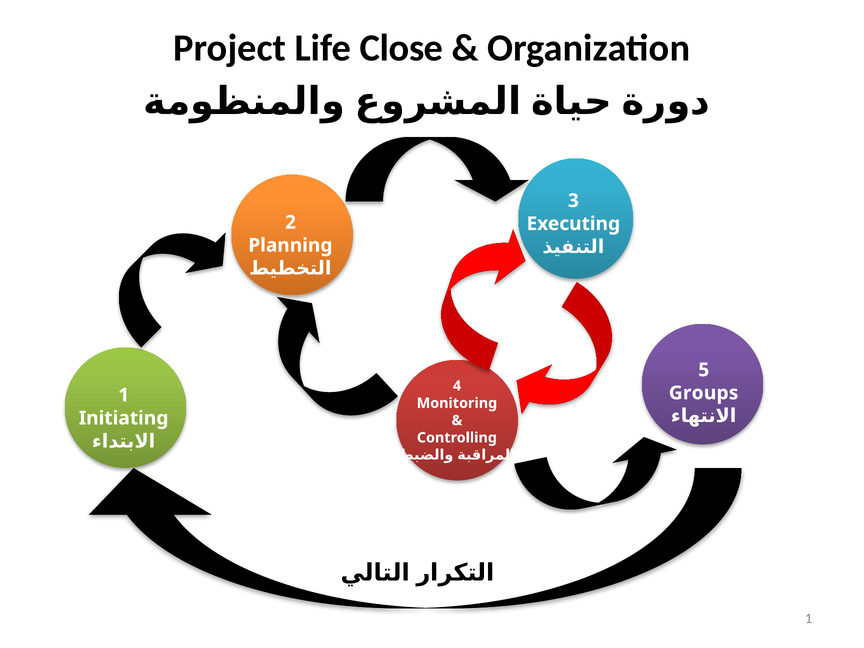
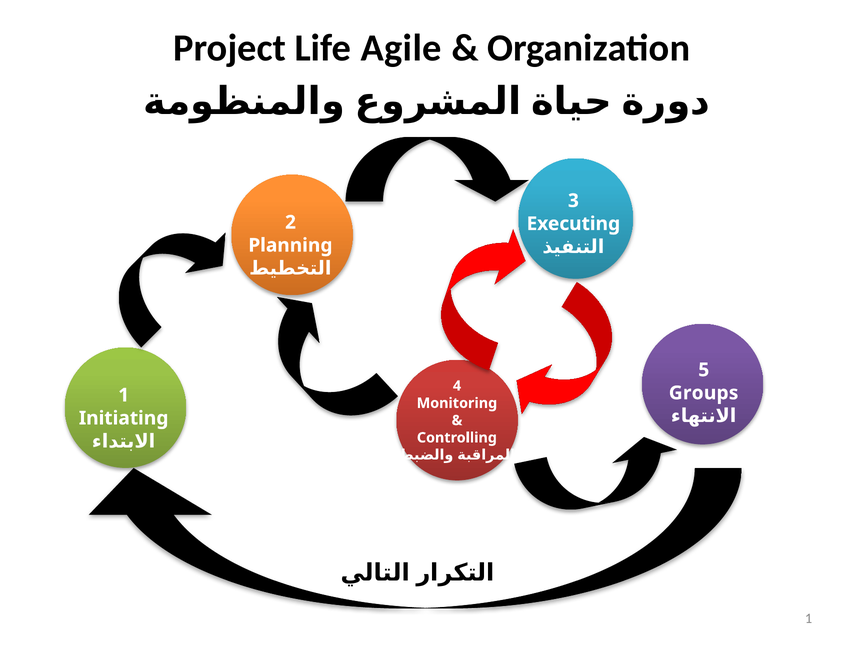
Close: Close -> Agile
